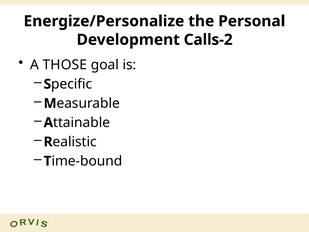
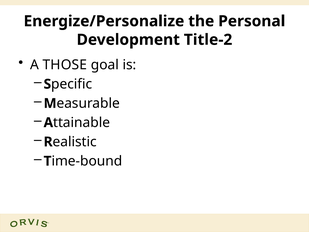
Calls-2: Calls-2 -> Title-2
